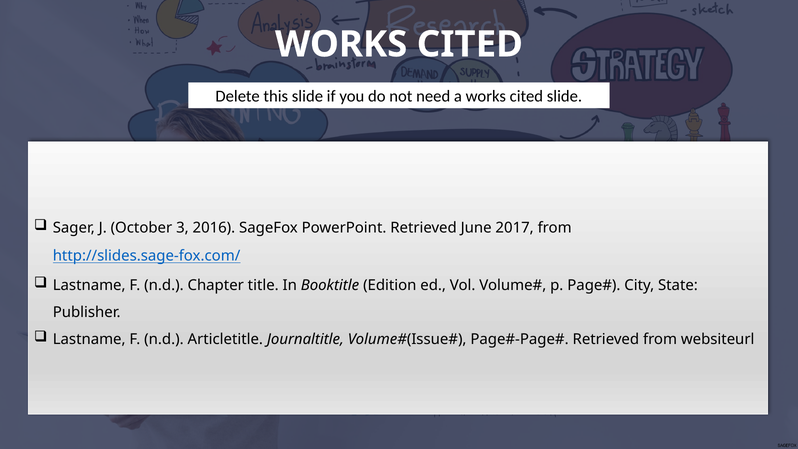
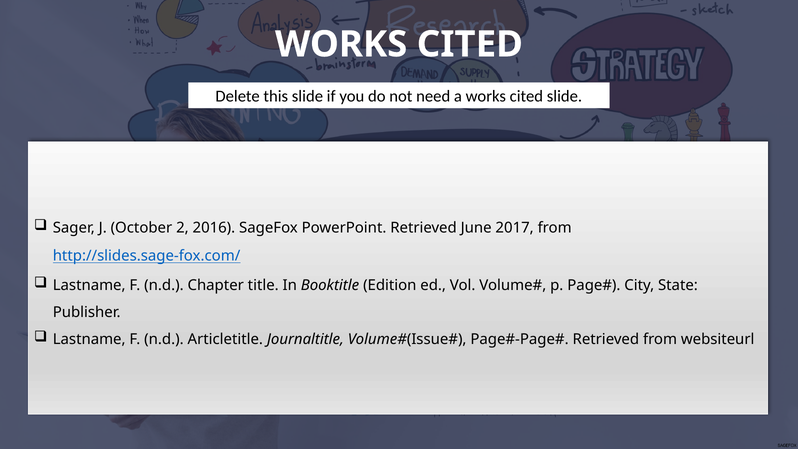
3: 3 -> 2
